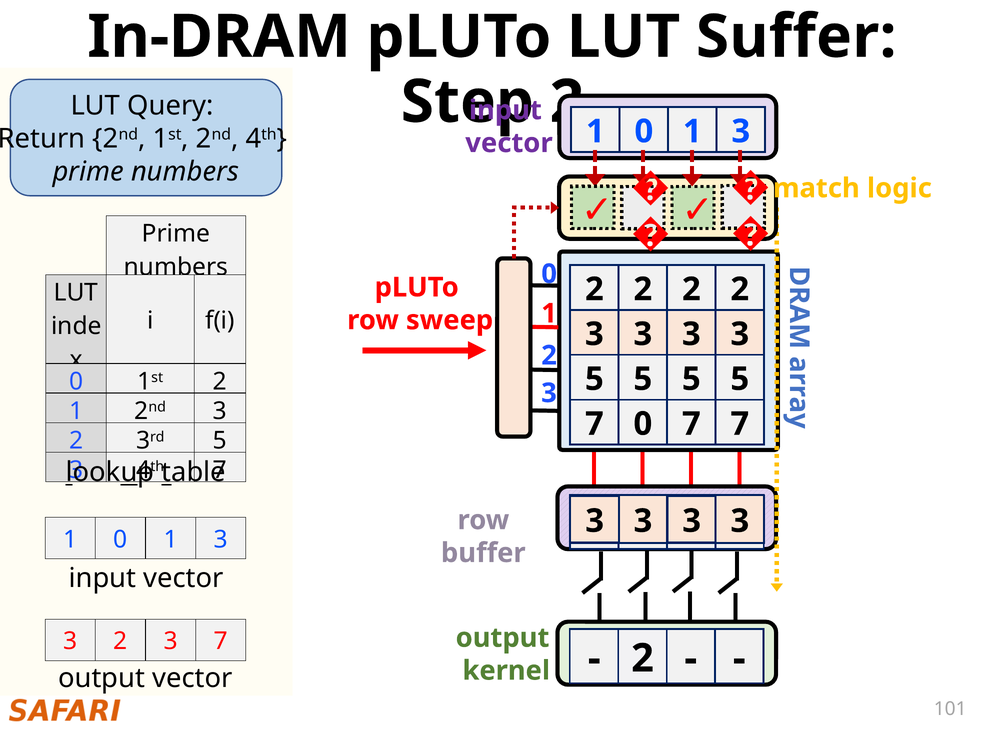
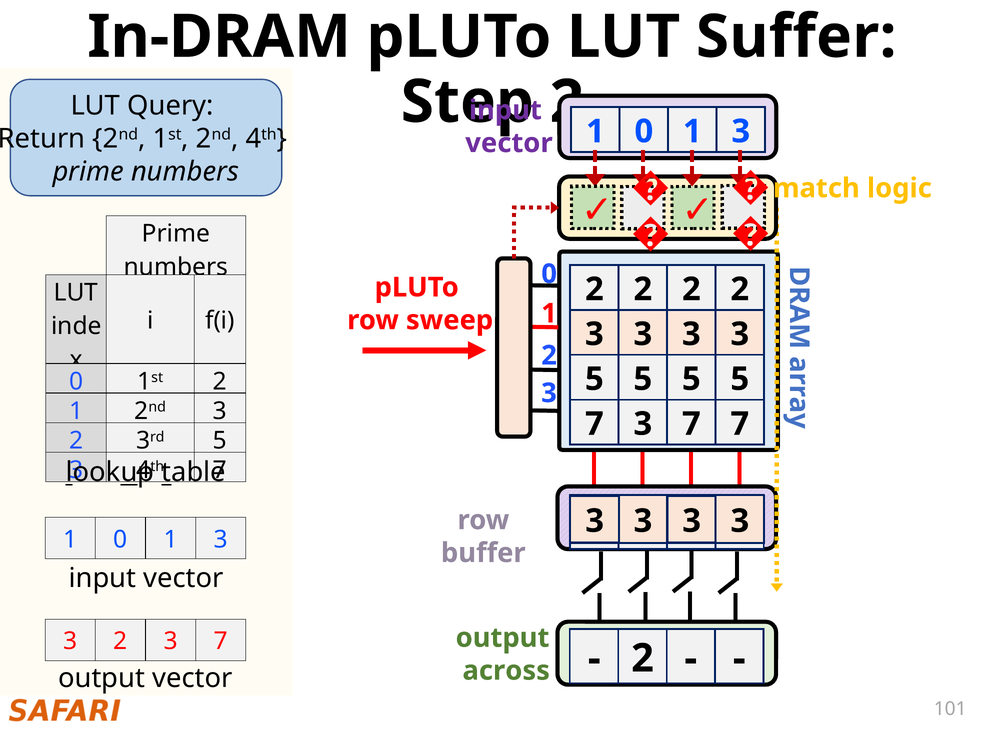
7 0: 0 -> 3
kernel: kernel -> across
